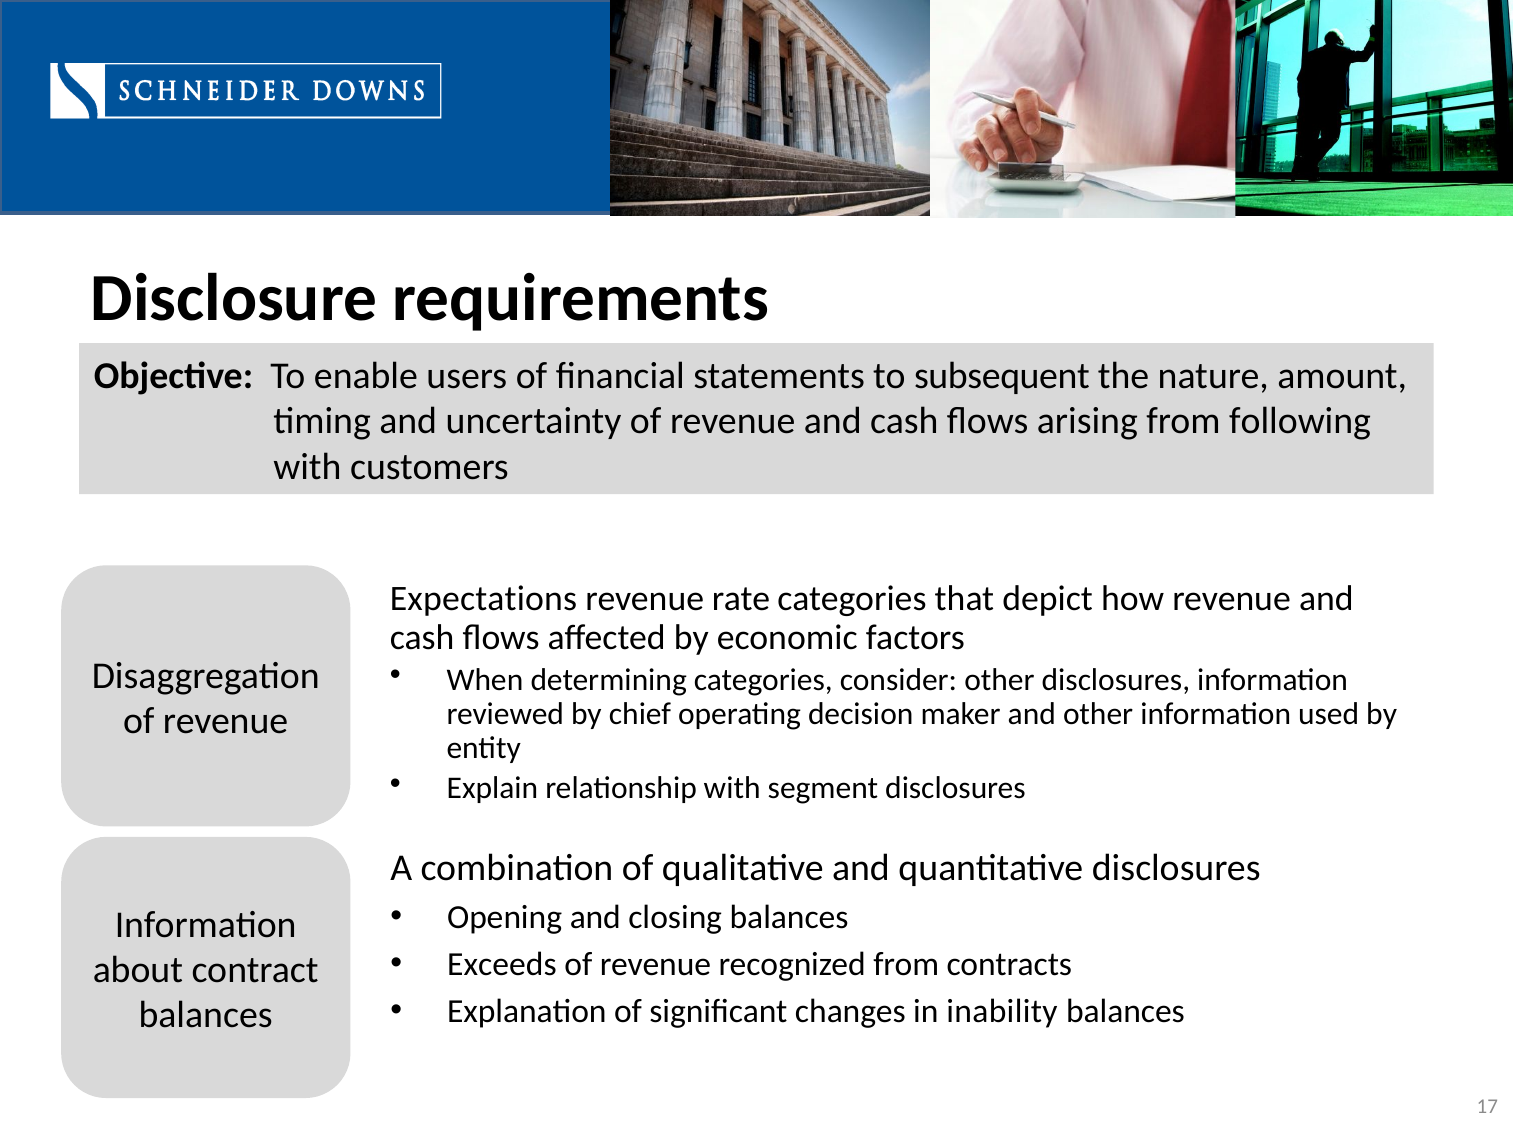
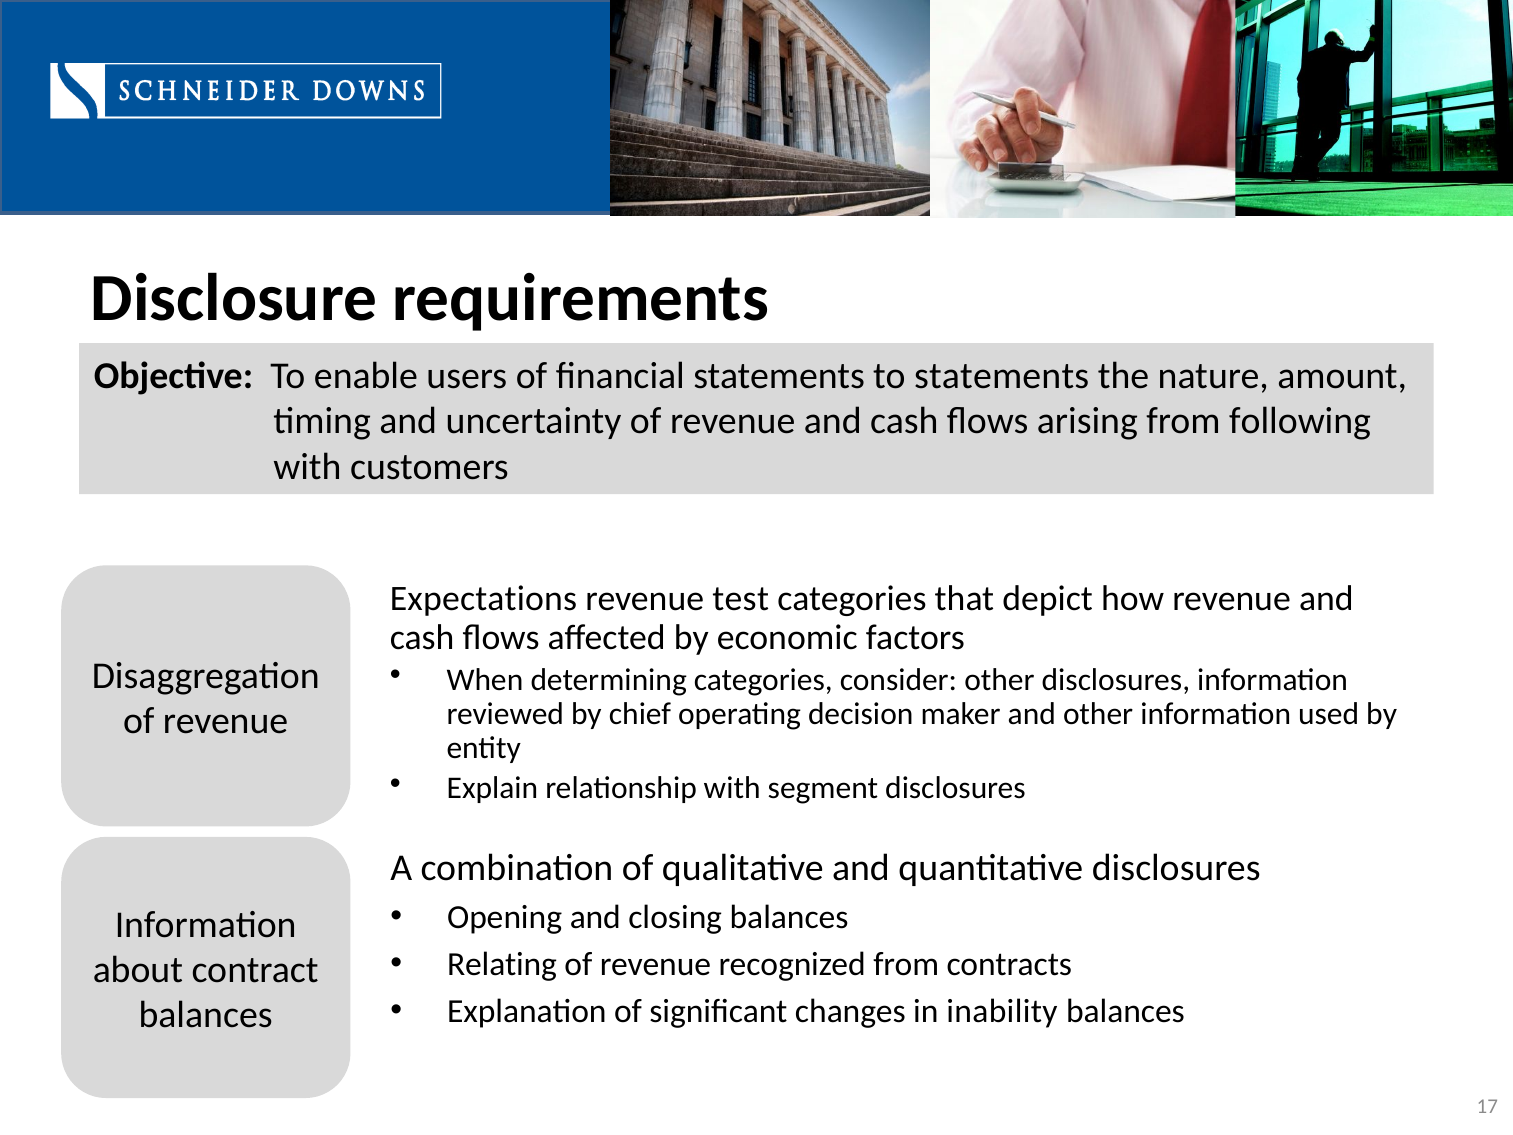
to subsequent: subsequent -> statements
rate: rate -> test
Exceeds: Exceeds -> Relating
